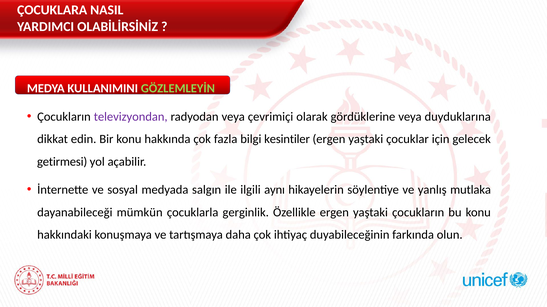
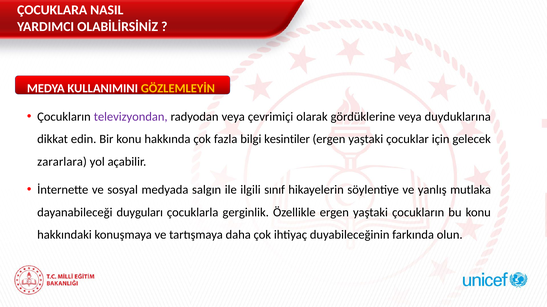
GÖZLEMLEYİN colour: light green -> yellow
getirmesi: getirmesi -> zararlara
aynı: aynı -> sınıf
mümkün: mümkün -> duyguları
